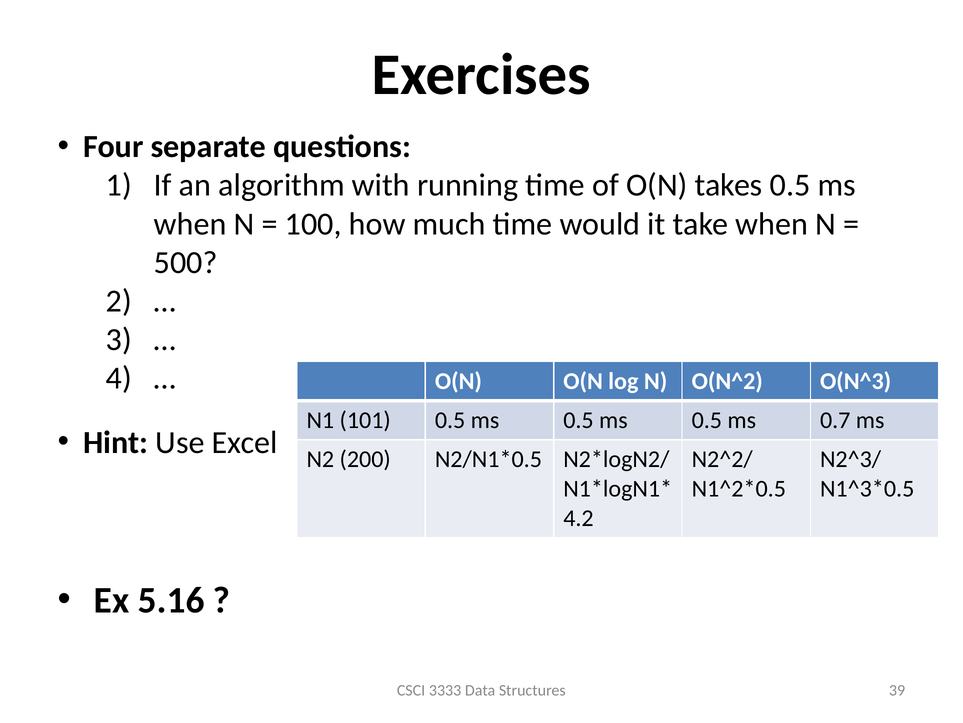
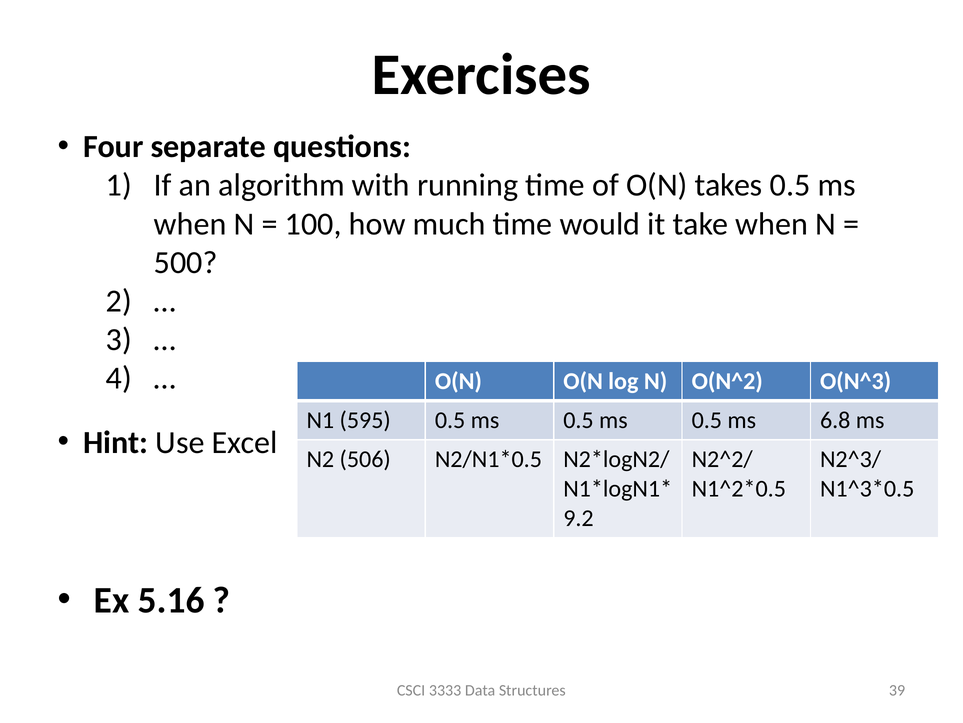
101: 101 -> 595
0.7: 0.7 -> 6.8
200: 200 -> 506
4.2: 4.2 -> 9.2
